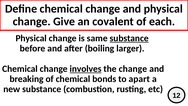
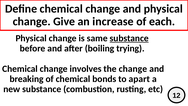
covalent: covalent -> increase
larger: larger -> trying
involves underline: present -> none
